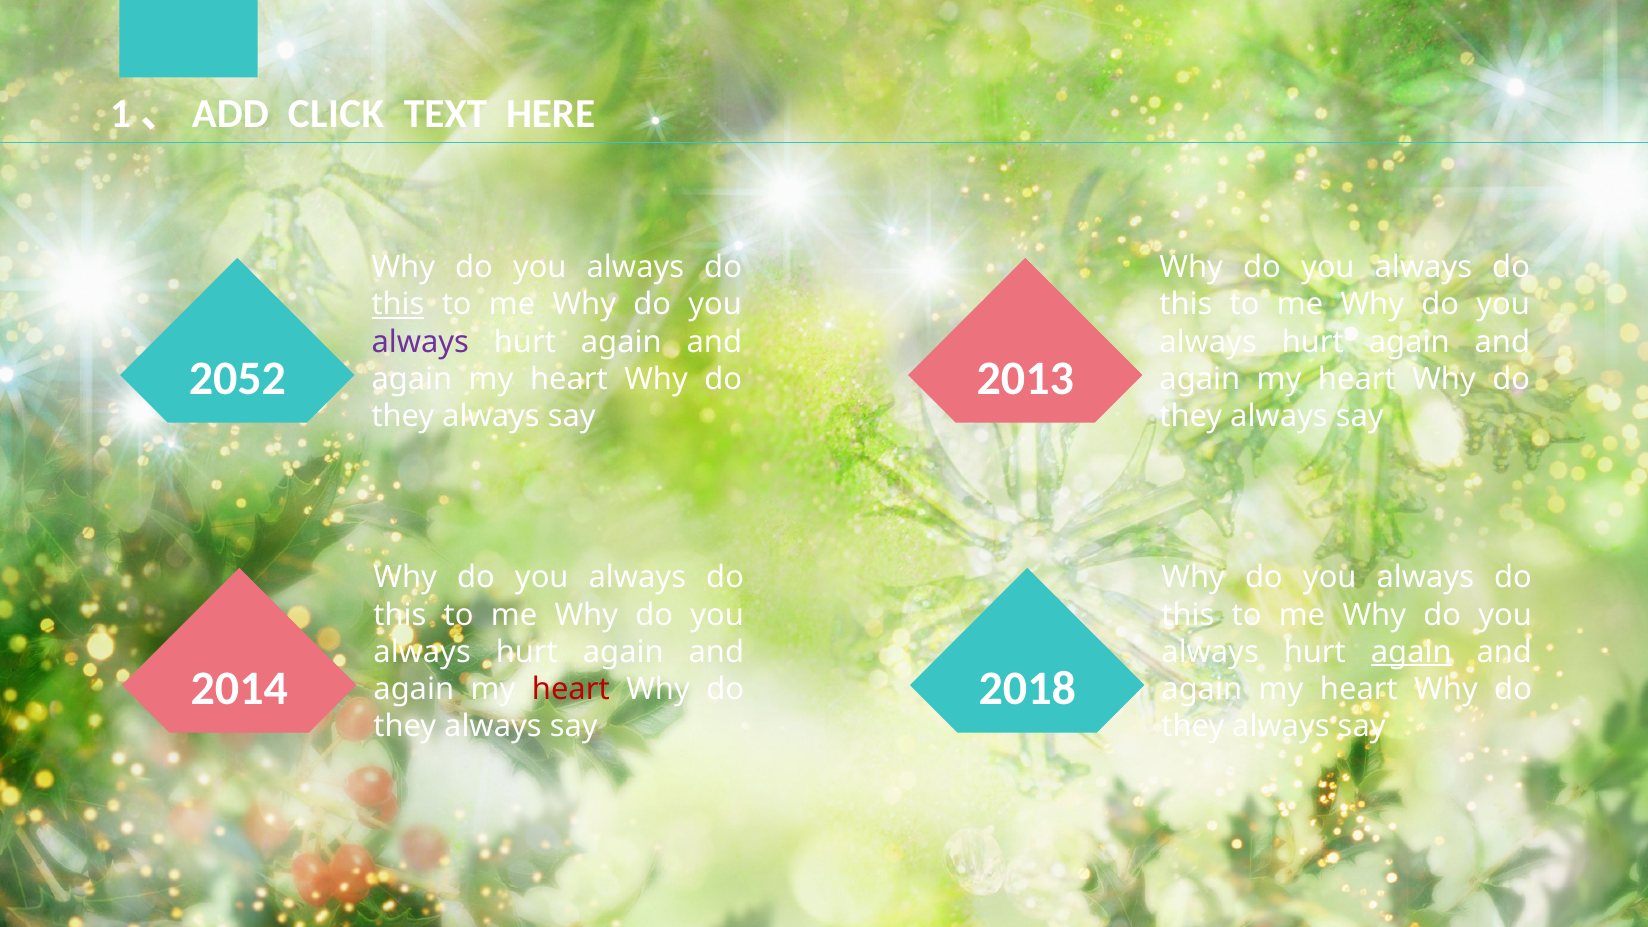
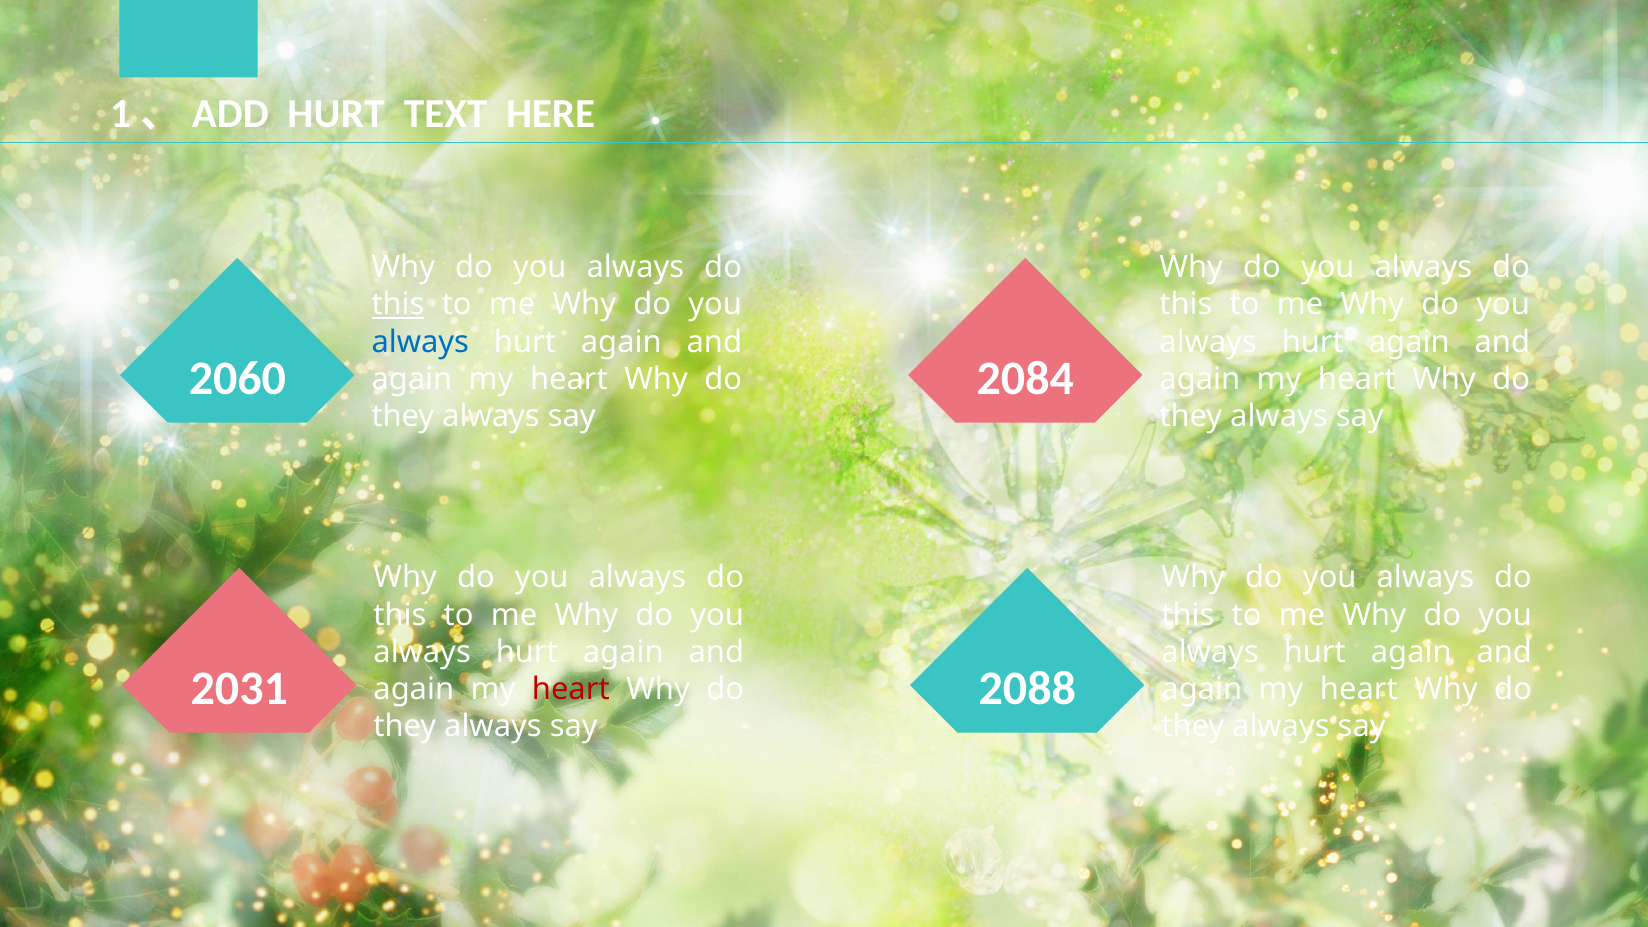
1、ADD CLICK: CLICK -> HURT
always at (420, 342) colour: purple -> blue
2052: 2052 -> 2060
2013: 2013 -> 2084
again at (1411, 652) underline: present -> none
2014: 2014 -> 2031
2018: 2018 -> 2088
